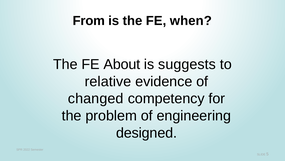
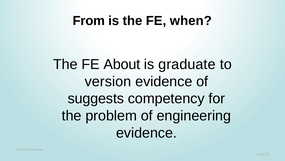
suggests: suggests -> graduate
relative: relative -> version
changed: changed -> suggests
designed at (147, 132): designed -> evidence
